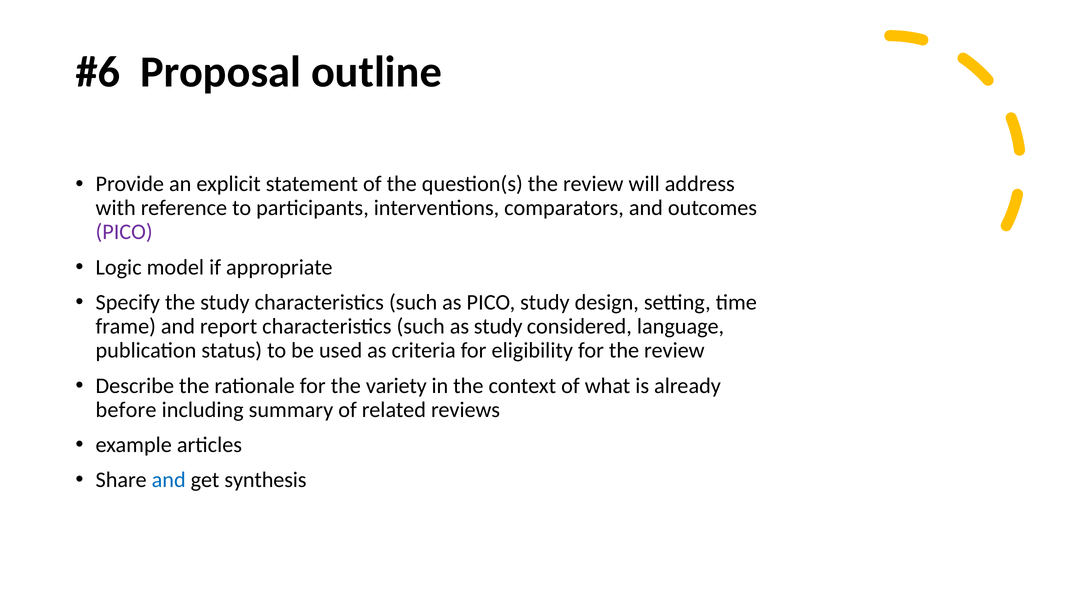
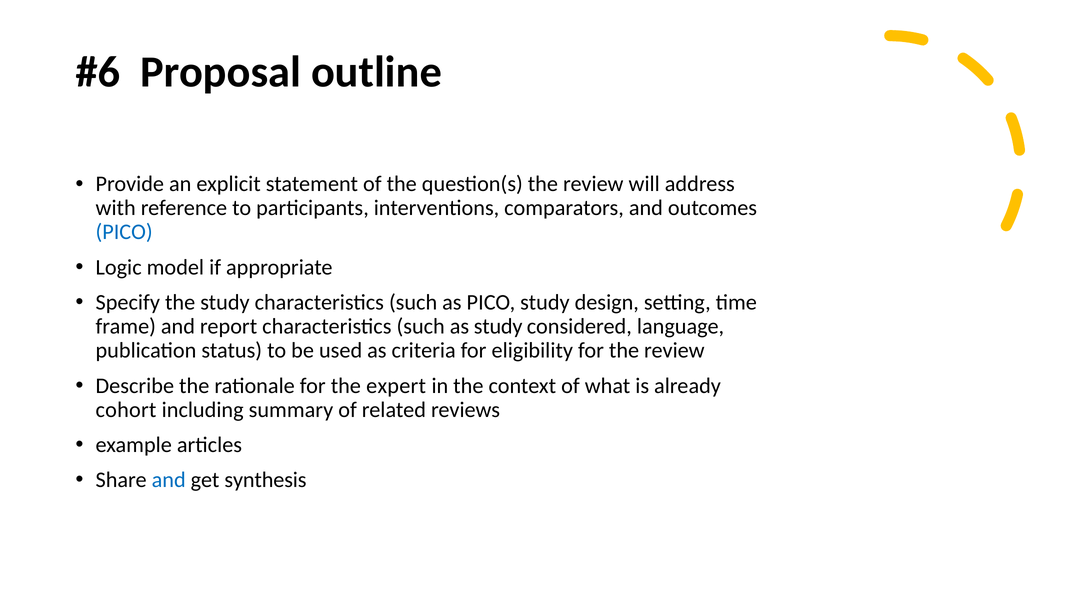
PICO at (124, 232) colour: purple -> blue
variety: variety -> expert
before: before -> cohort
